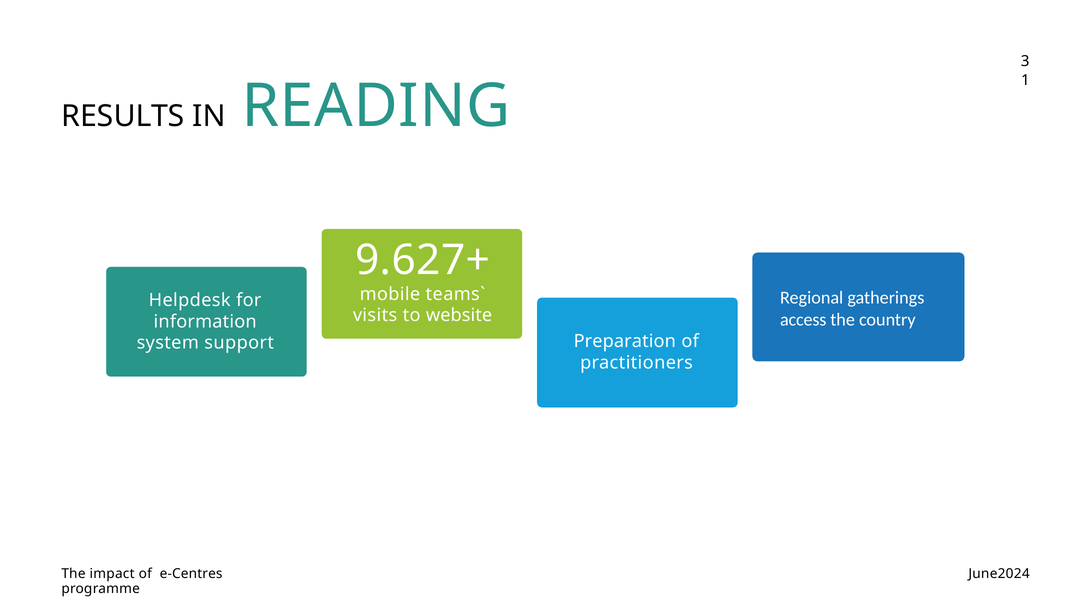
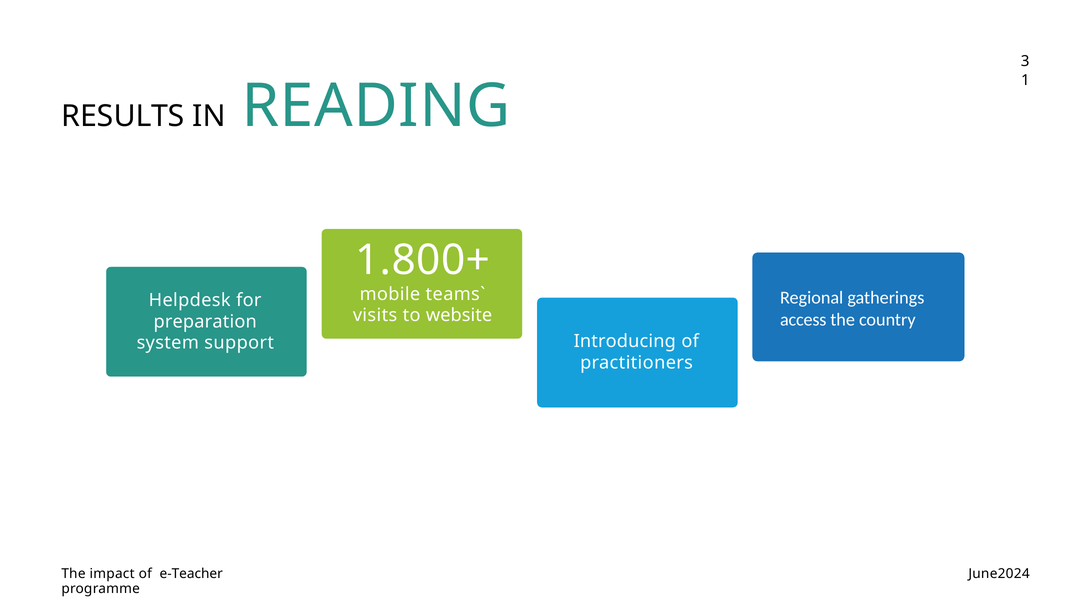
9.627+: 9.627+ -> 1.800+
information: information -> preparation
Preparation: Preparation -> Introducing
e-Centres: e-Centres -> e-Teacher
